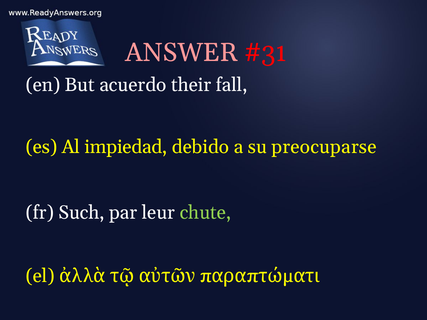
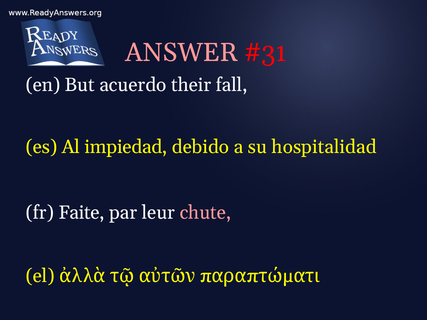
preocuparse: preocuparse -> hospitalidad
Such: Such -> Faite
chute colour: light green -> pink
